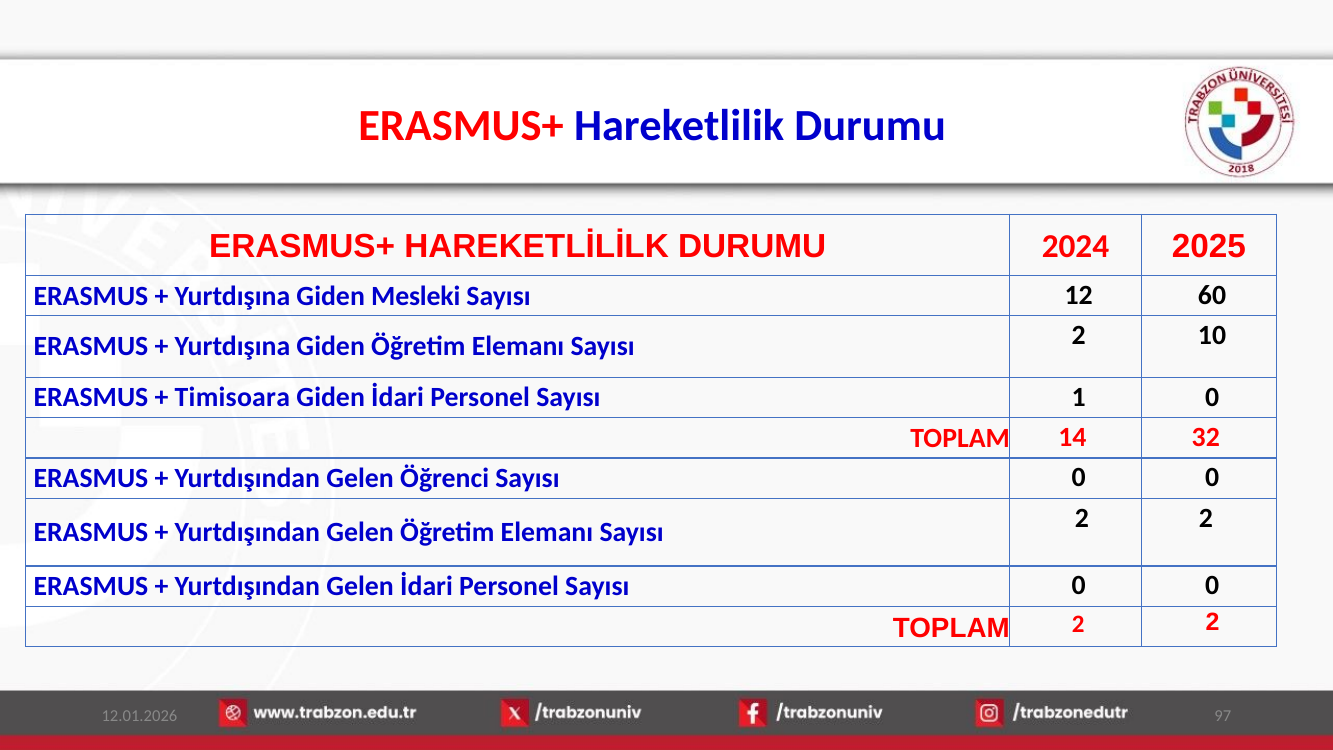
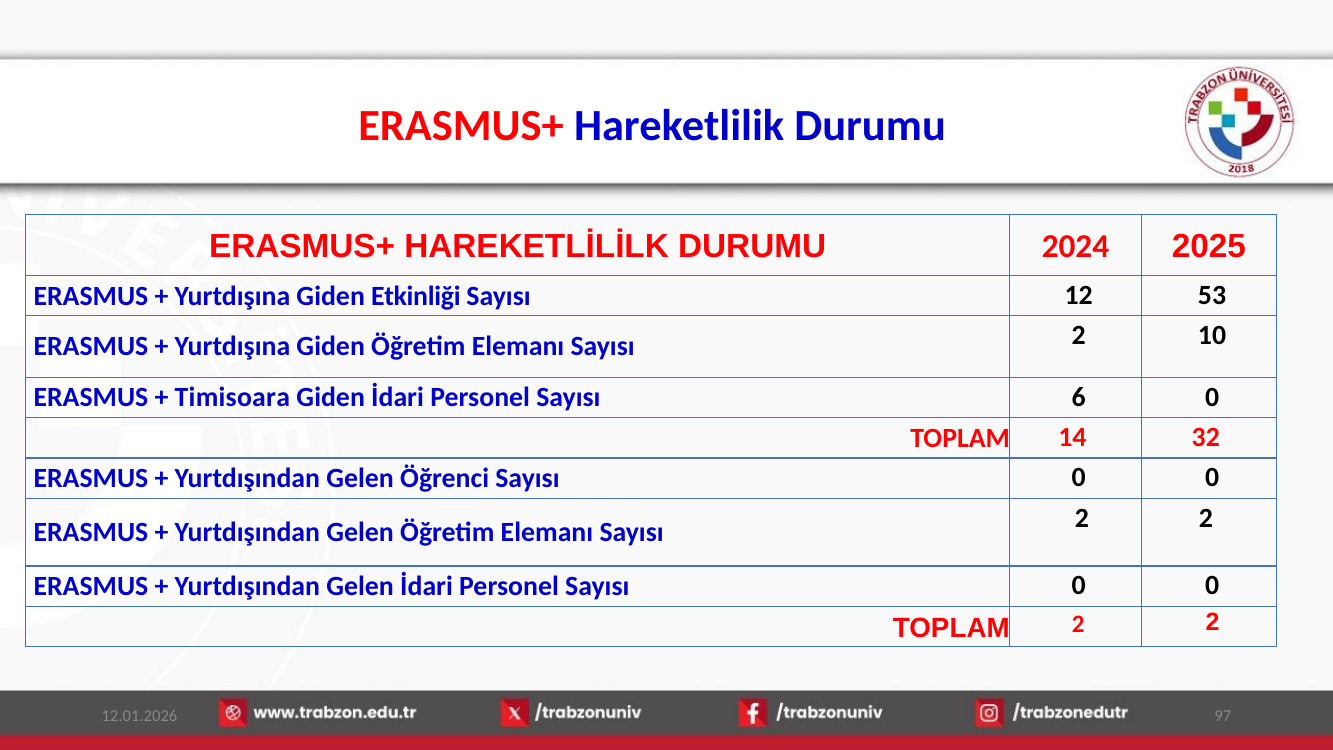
Mesleki: Mesleki -> Etkinliği
60: 60 -> 53
1: 1 -> 6
